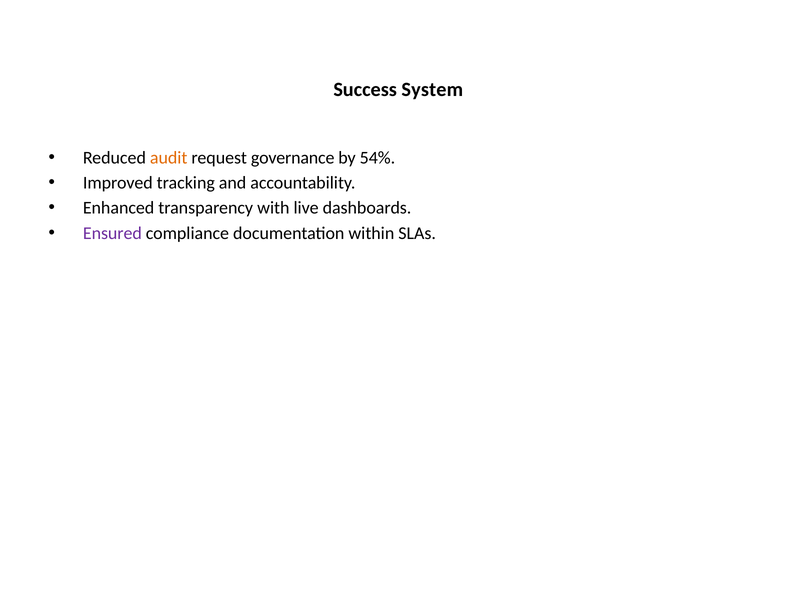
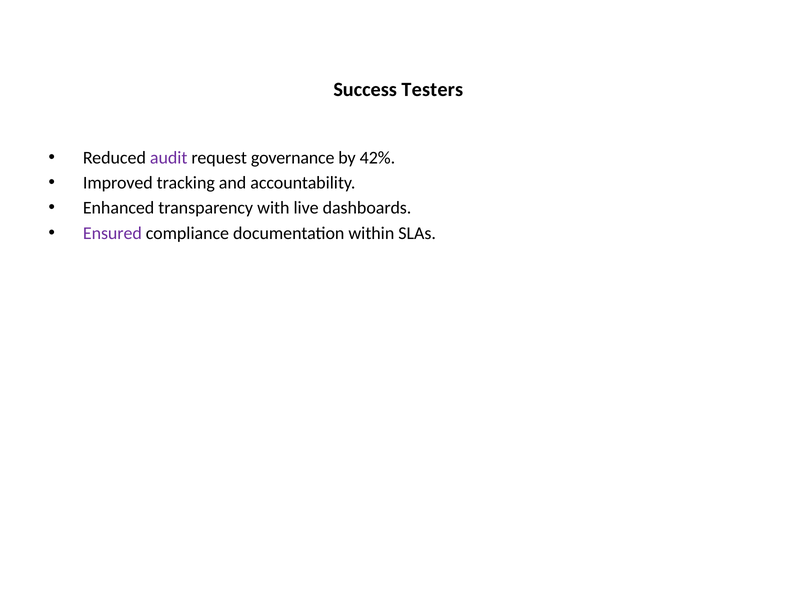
System: System -> Testers
audit colour: orange -> purple
54%: 54% -> 42%
